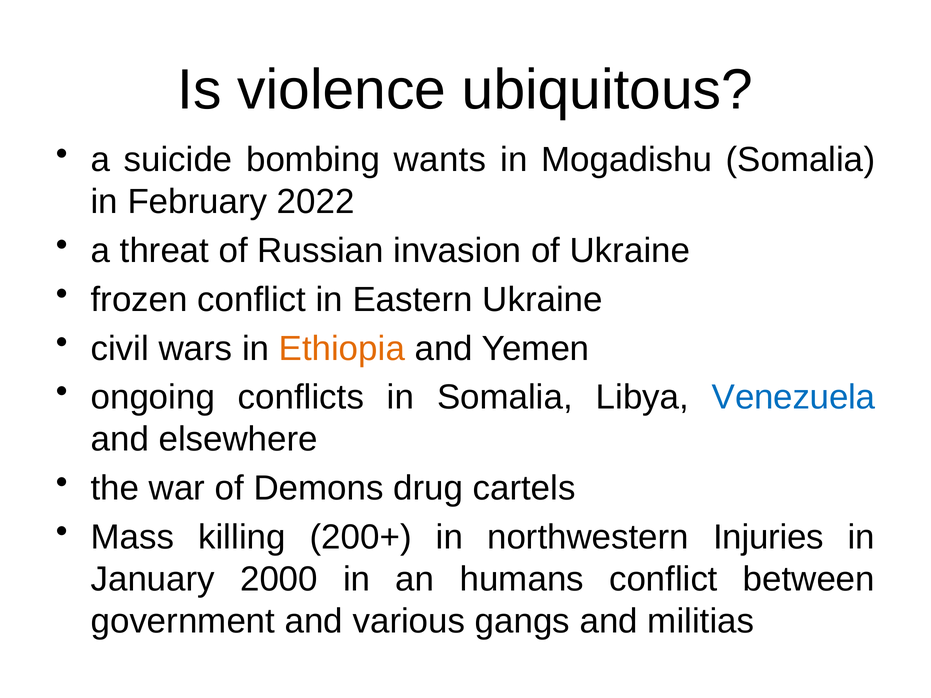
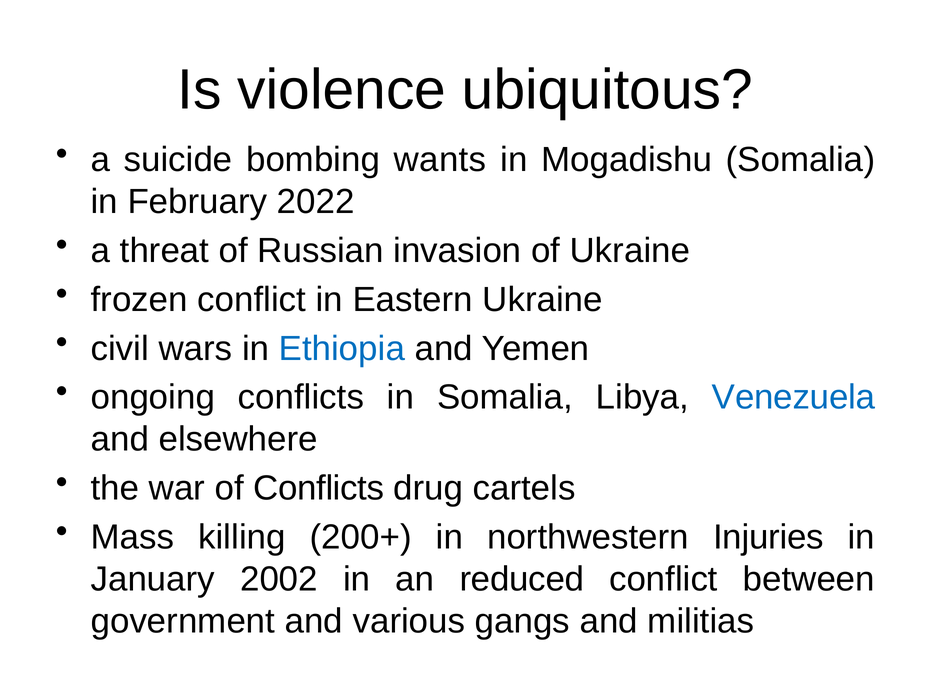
Ethiopia colour: orange -> blue
of Demons: Demons -> Conflicts
2000: 2000 -> 2002
humans: humans -> reduced
